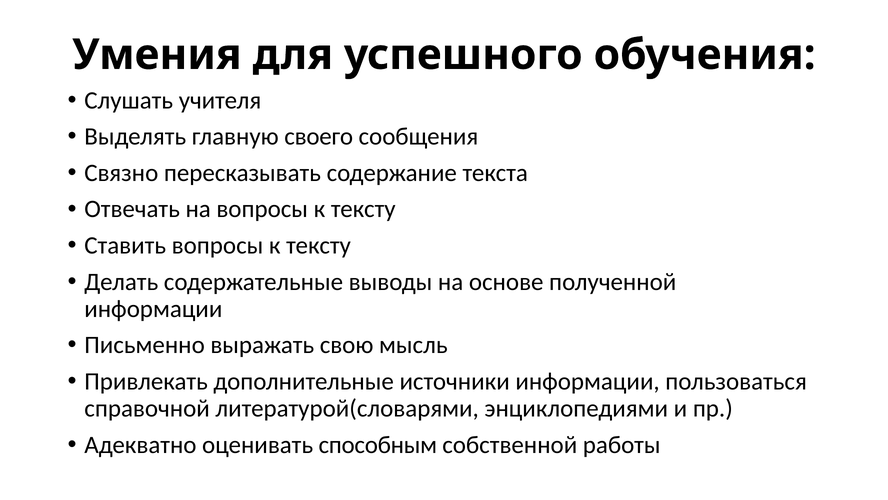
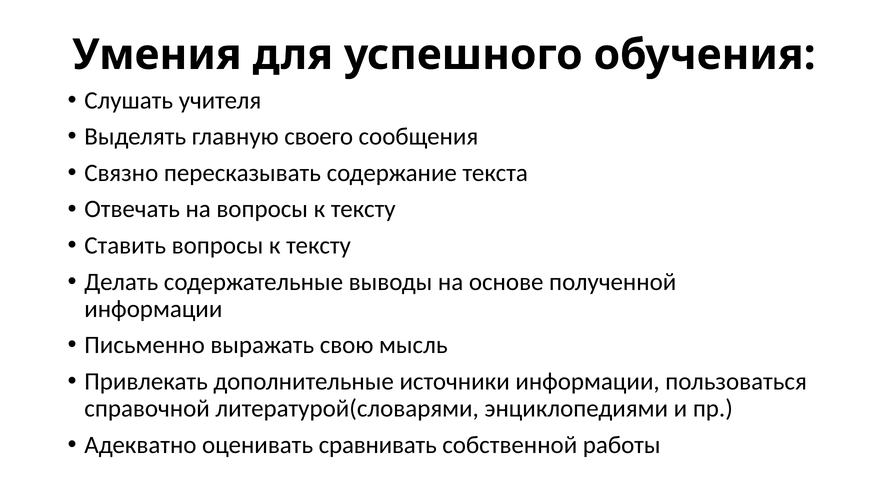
способным: способным -> сравнивать
